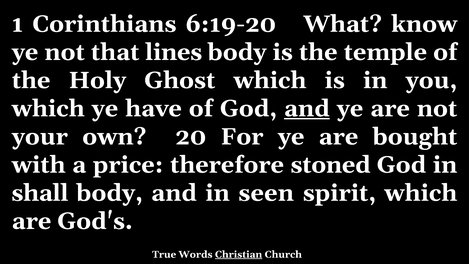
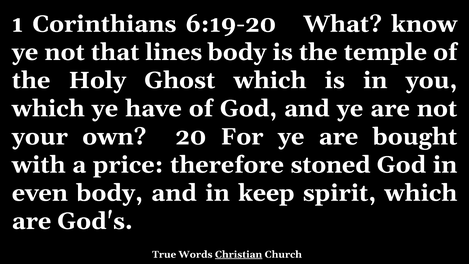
and at (307, 108) underline: present -> none
shall: shall -> even
seen: seen -> keep
